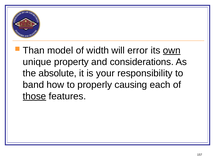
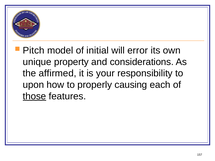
Than: Than -> Pitch
width: width -> initial
own underline: present -> none
absolute: absolute -> affirmed
band: band -> upon
